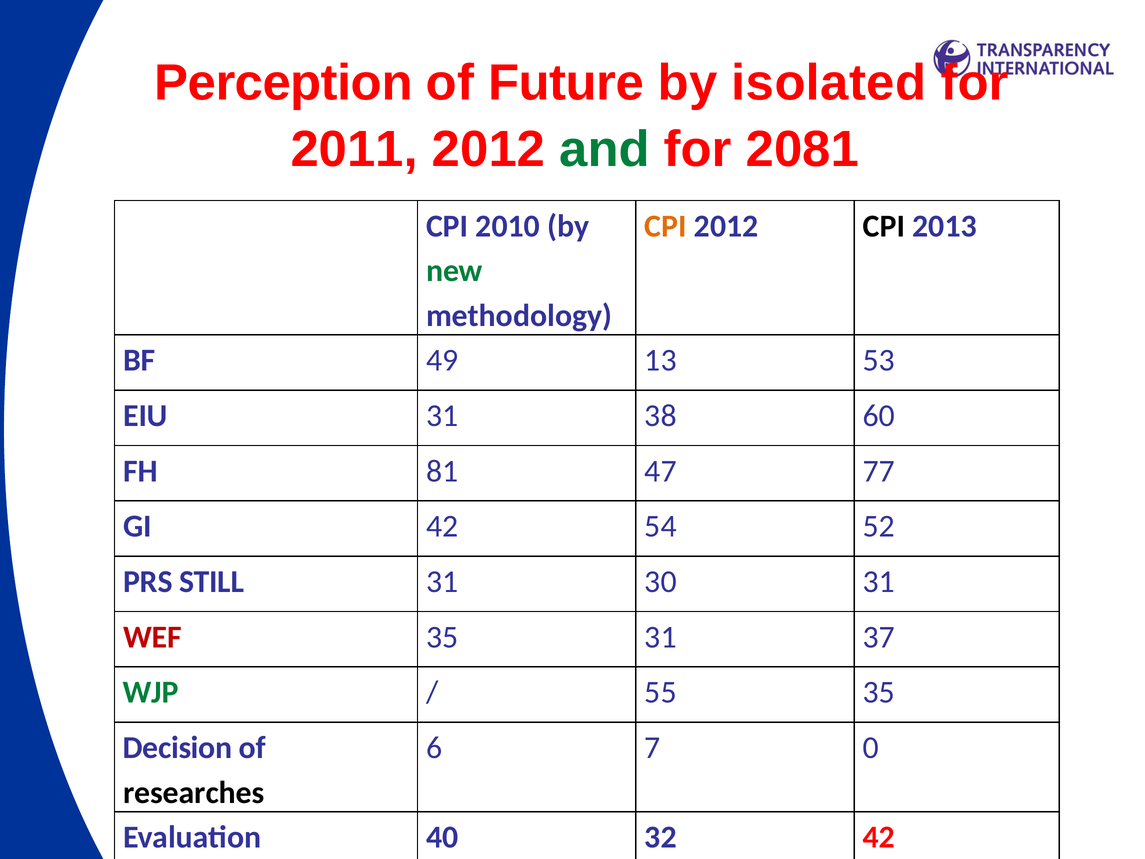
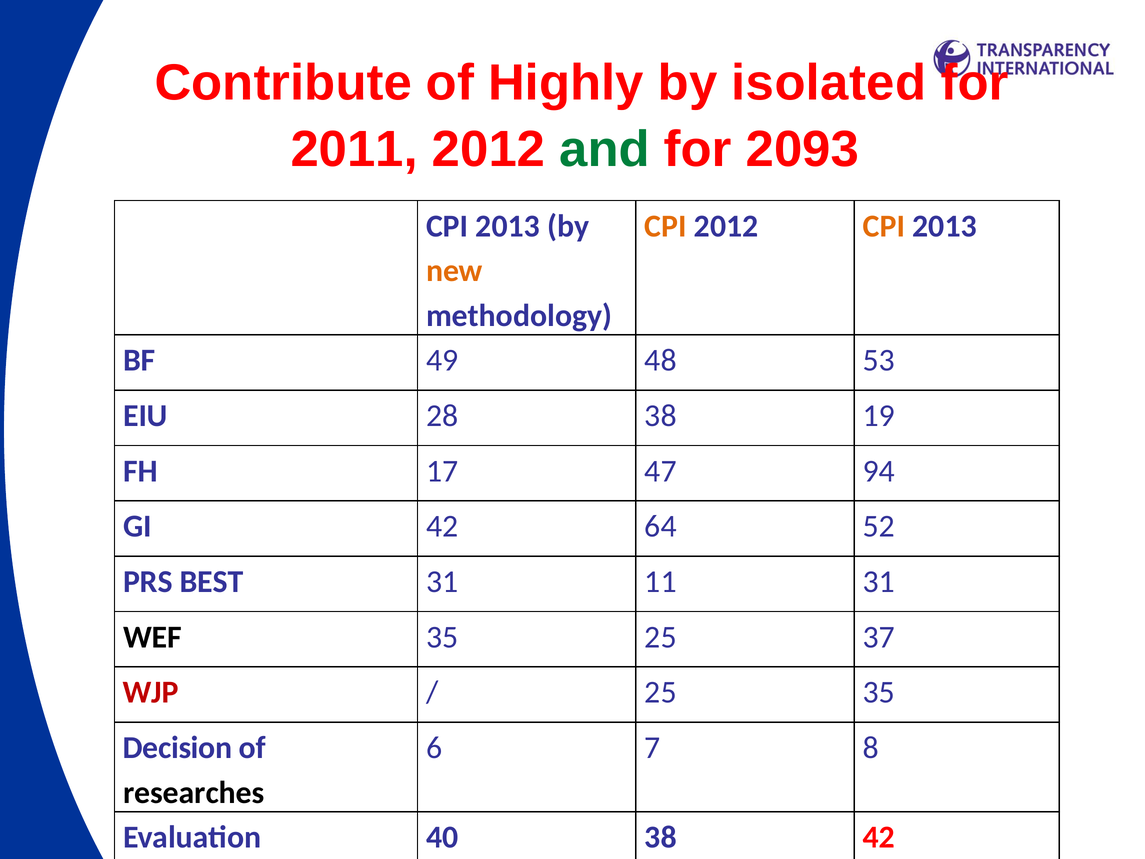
Perception: Perception -> Contribute
Future: Future -> Highly
2081: 2081 -> 2093
2010 at (508, 226): 2010 -> 2013
CPI at (884, 226) colour: black -> orange
new colour: green -> orange
13: 13 -> 48
EIU 31: 31 -> 28
60: 60 -> 19
81: 81 -> 17
77: 77 -> 94
54: 54 -> 64
STILL: STILL -> BEST
30: 30 -> 11
WEF colour: red -> black
35 31: 31 -> 25
WJP colour: green -> red
55 at (661, 692): 55 -> 25
0: 0 -> 8
40 32: 32 -> 38
